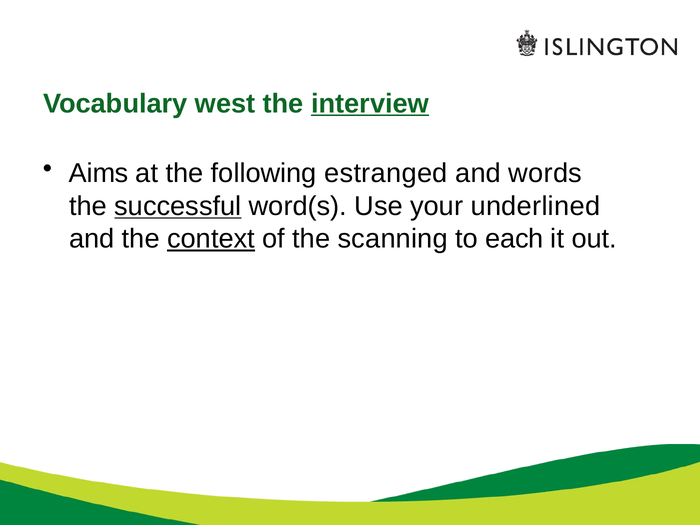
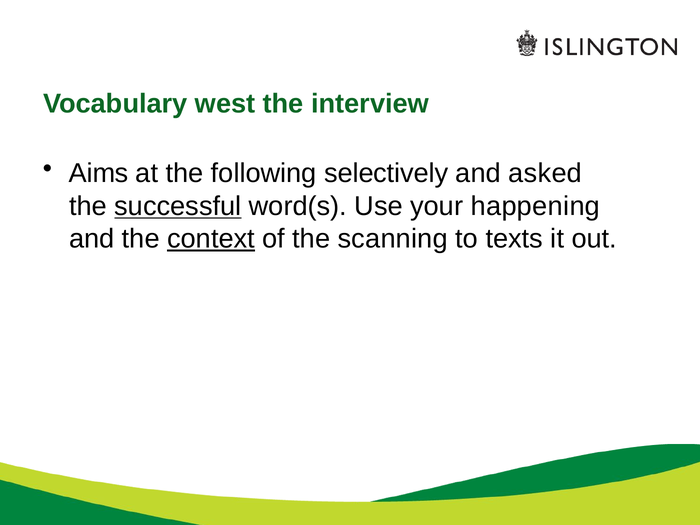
interview underline: present -> none
estranged: estranged -> selectively
words: words -> asked
underlined: underlined -> happening
each: each -> texts
